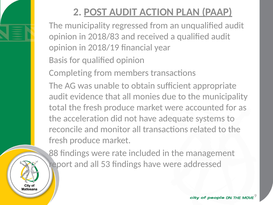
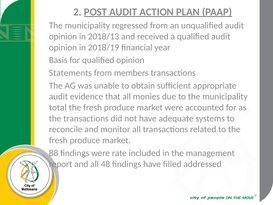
2018/83: 2018/83 -> 2018/13
Completing: Completing -> Statements
the acceleration: acceleration -> transactions
53: 53 -> 48
have were: were -> filled
